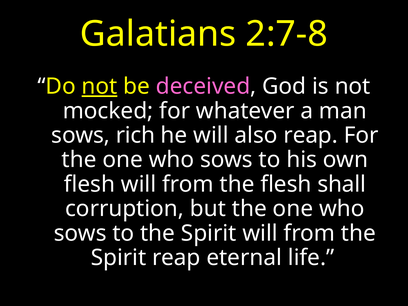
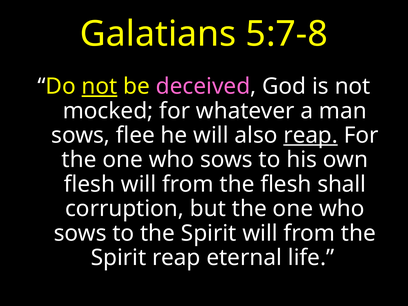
2:7-8: 2:7-8 -> 5:7-8
rich: rich -> flee
reap at (311, 135) underline: none -> present
